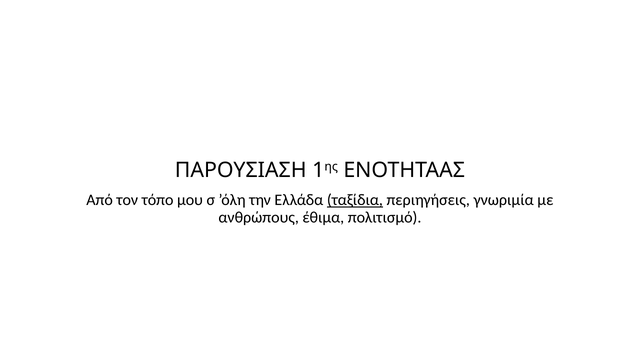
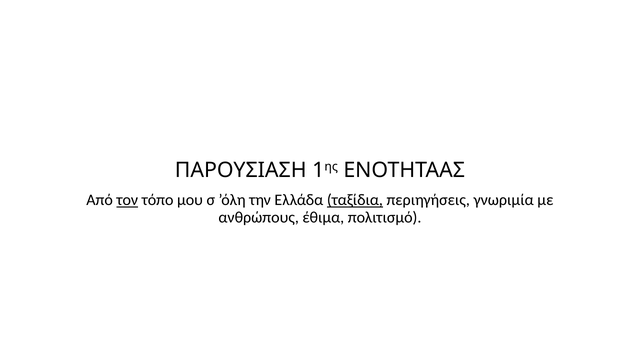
τον underline: none -> present
